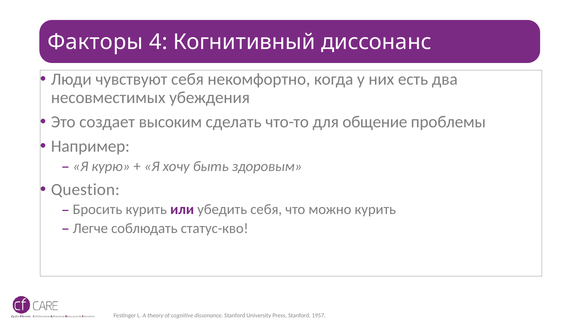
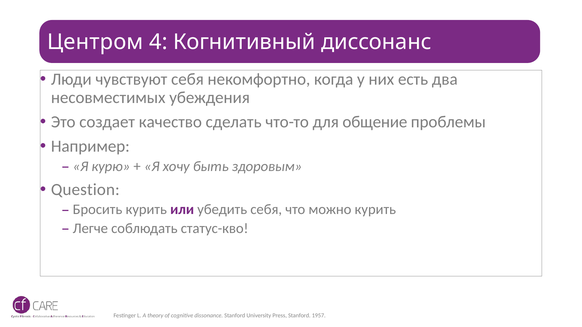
Факторы: Факторы -> Центром
высоким: высоким -> качество
